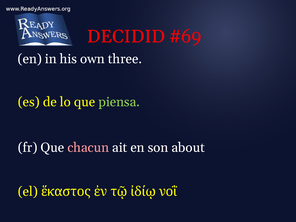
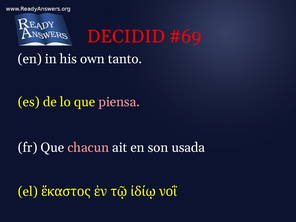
three: three -> tanto
piensa colour: light green -> pink
about: about -> usada
